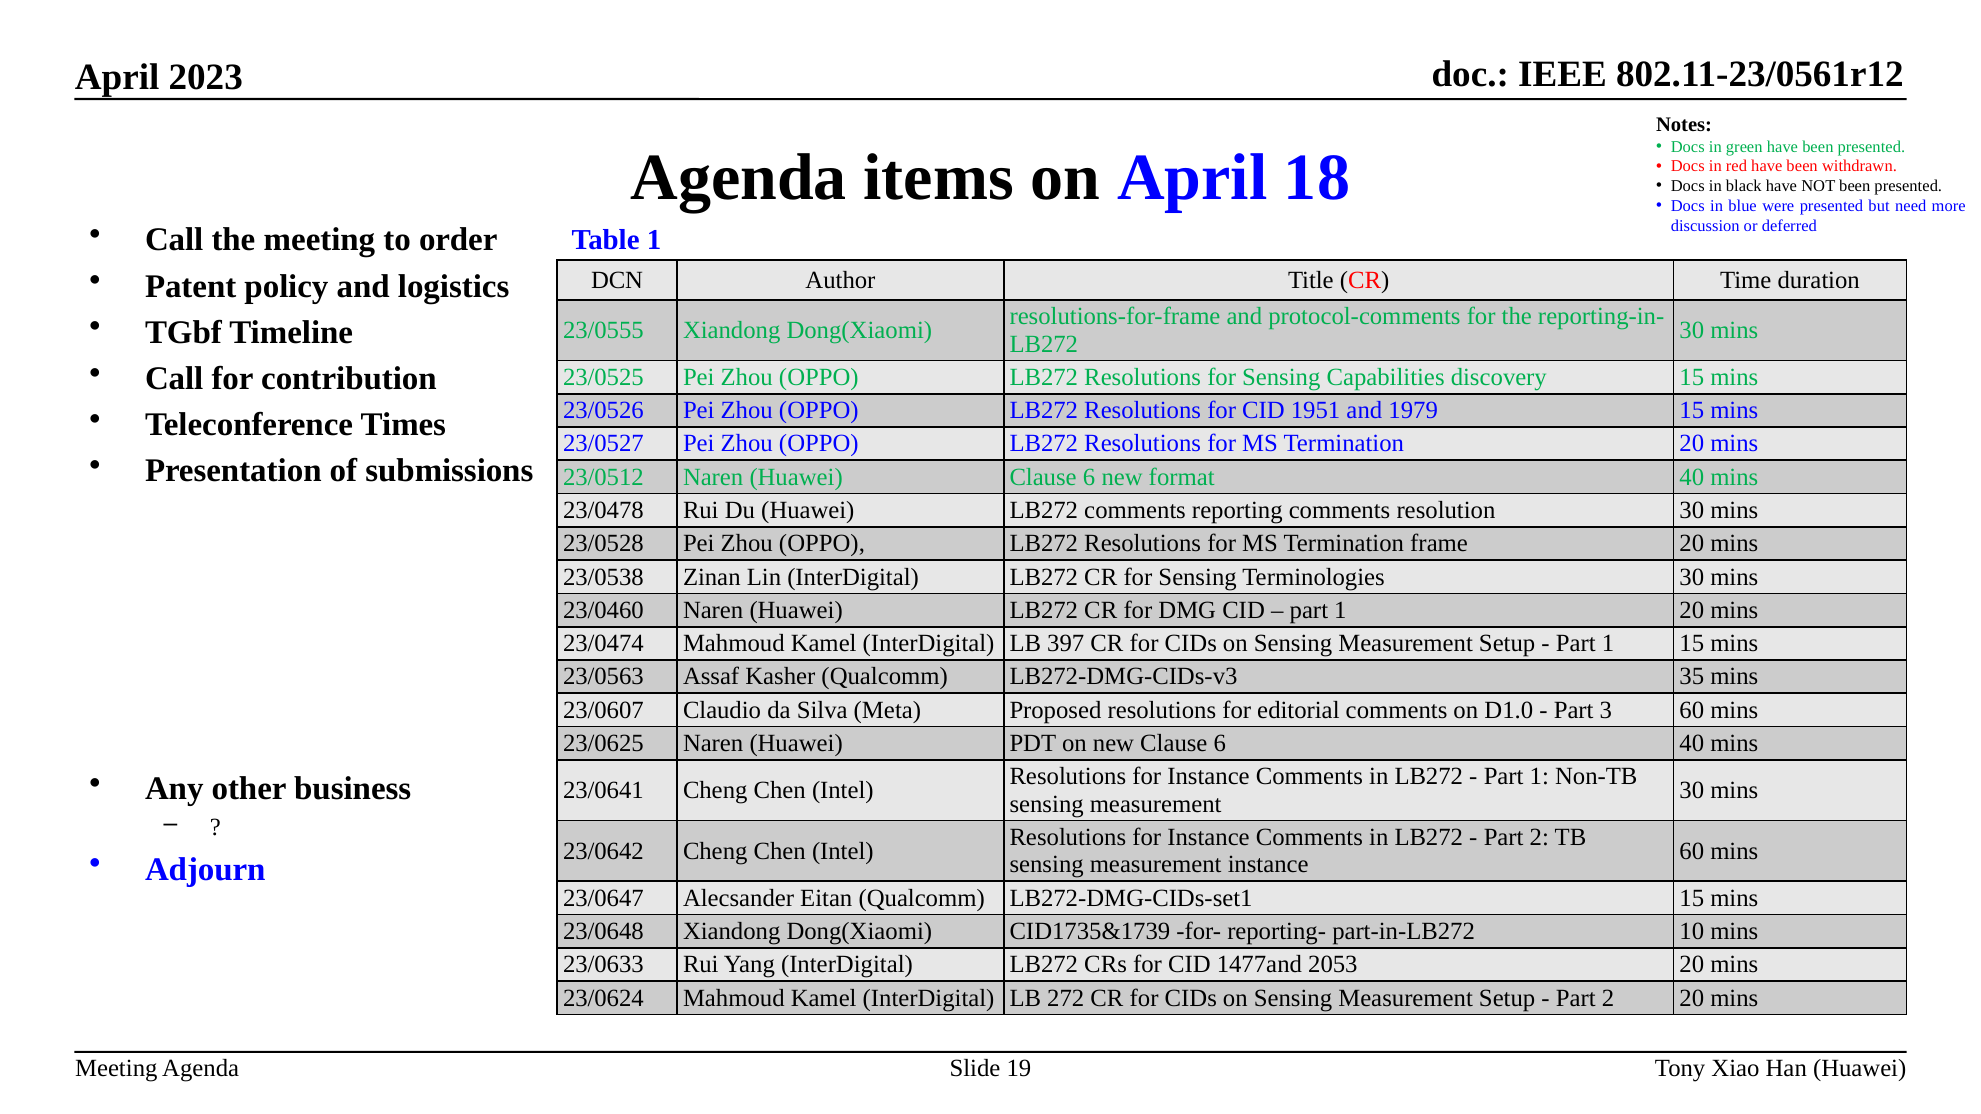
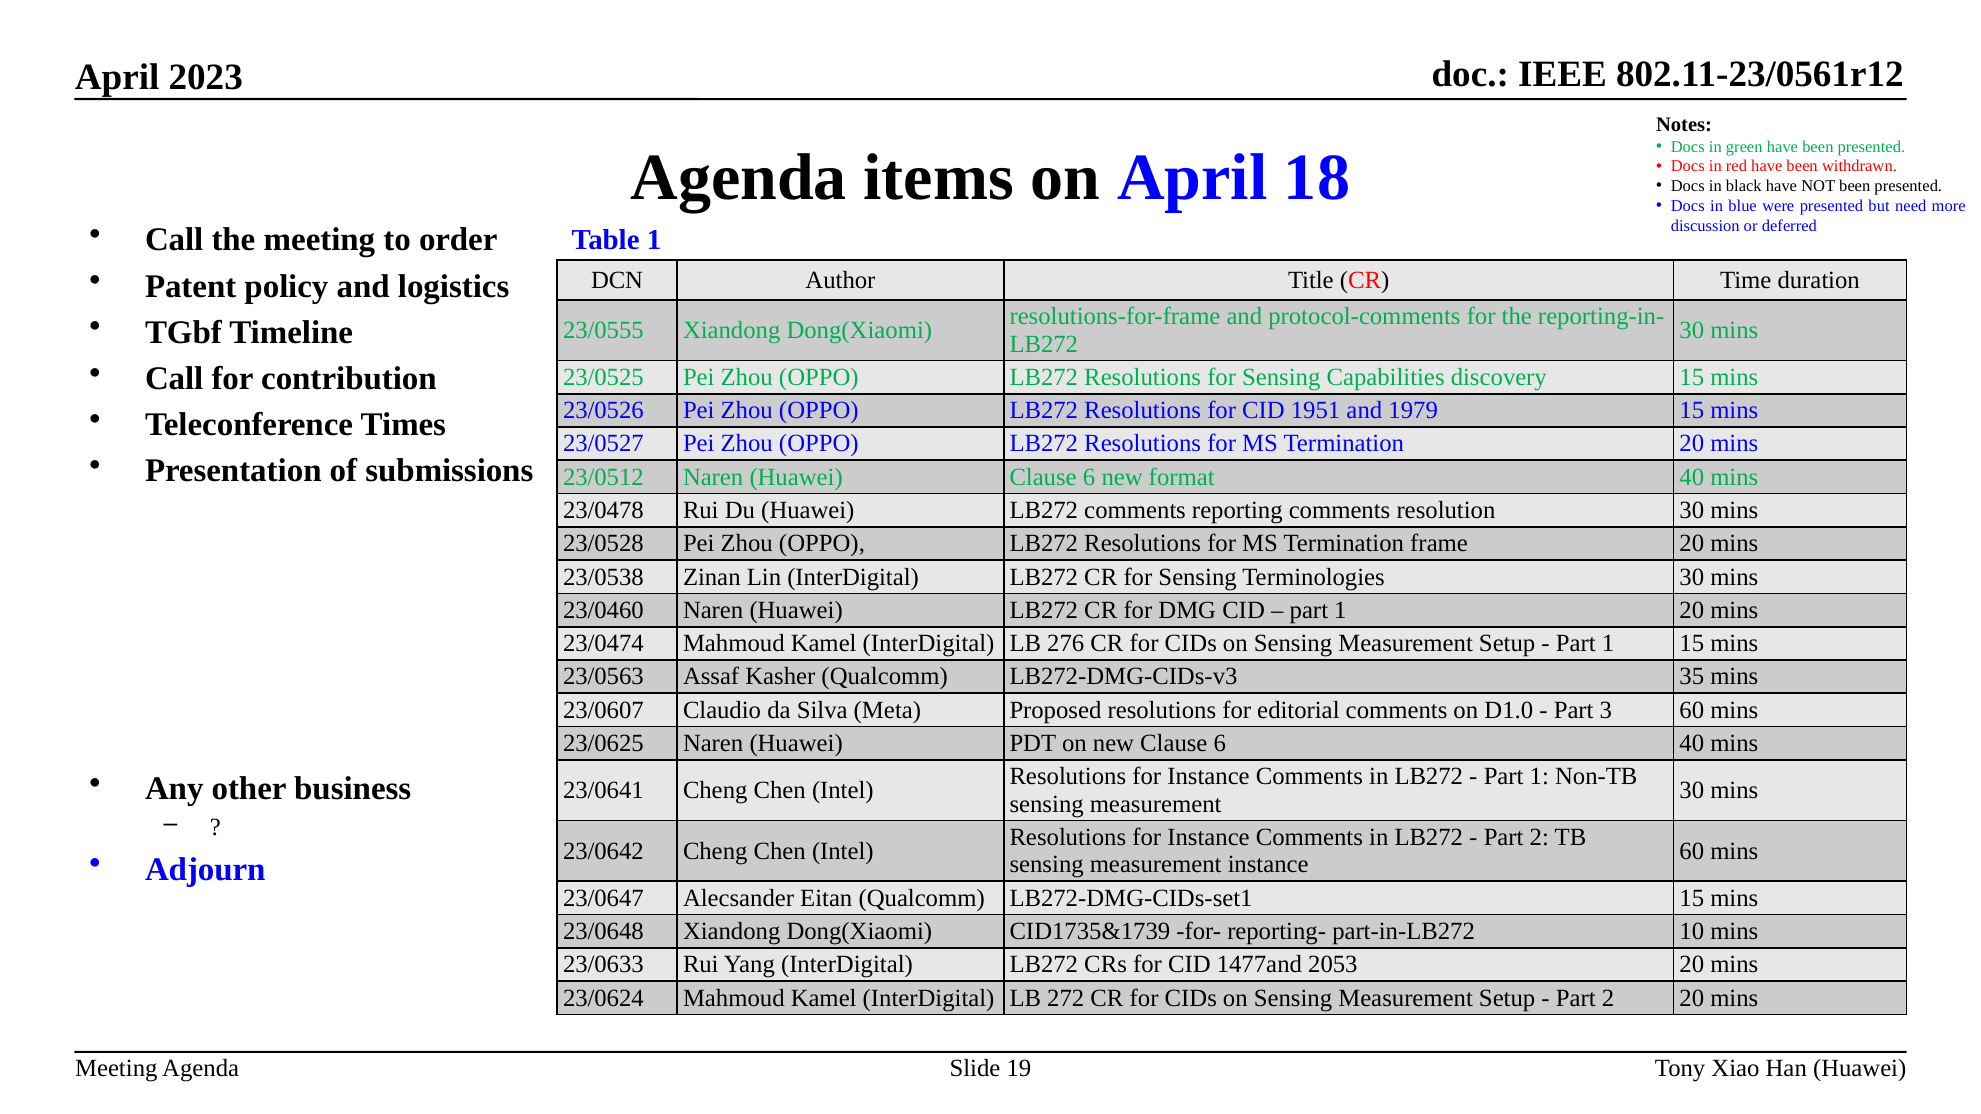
397: 397 -> 276
